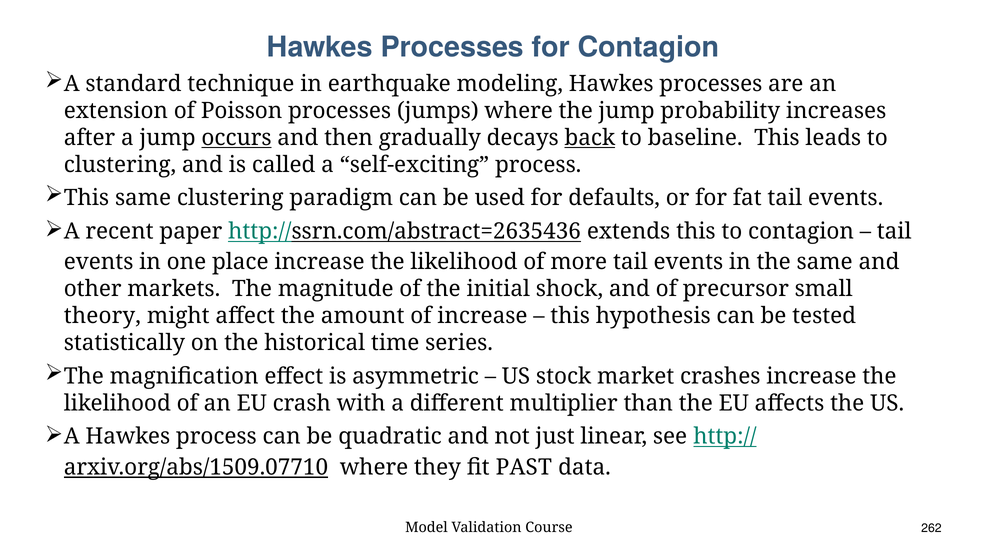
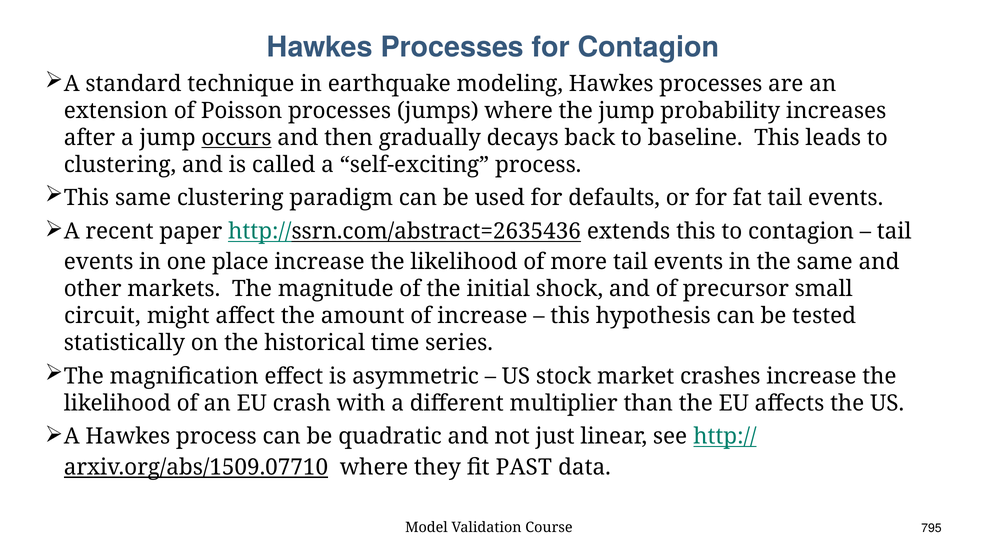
back underline: present -> none
theory: theory -> circuit
262: 262 -> 795
